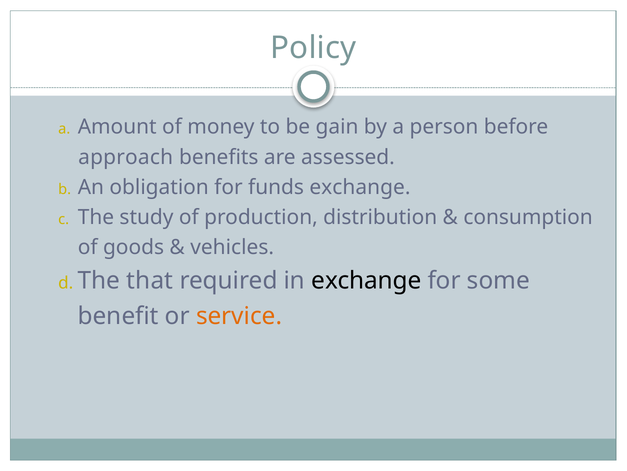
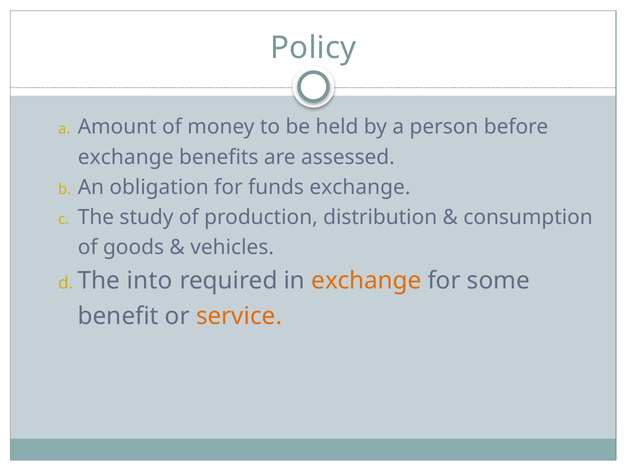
gain: gain -> held
approach at (126, 157): approach -> exchange
that: that -> into
exchange at (366, 280) colour: black -> orange
